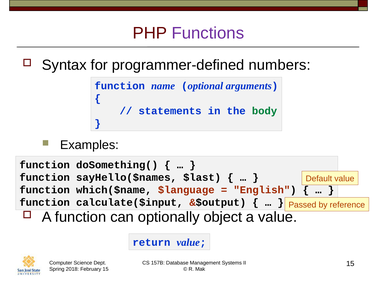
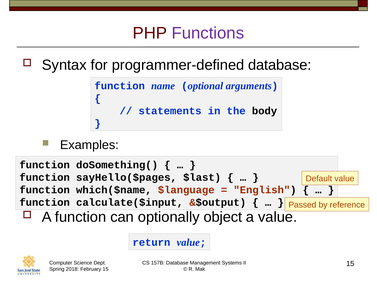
programmer-defined numbers: numbers -> database
body colour: green -> black
sayHello($names: sayHello($names -> sayHello($pages
